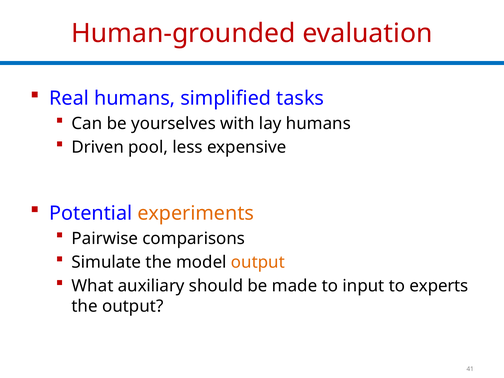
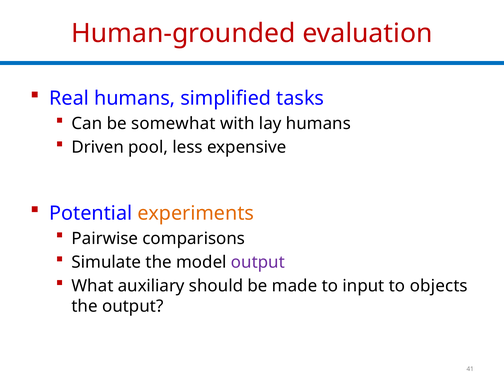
yourselves: yourselves -> somewhat
output at (258, 262) colour: orange -> purple
experts: experts -> objects
